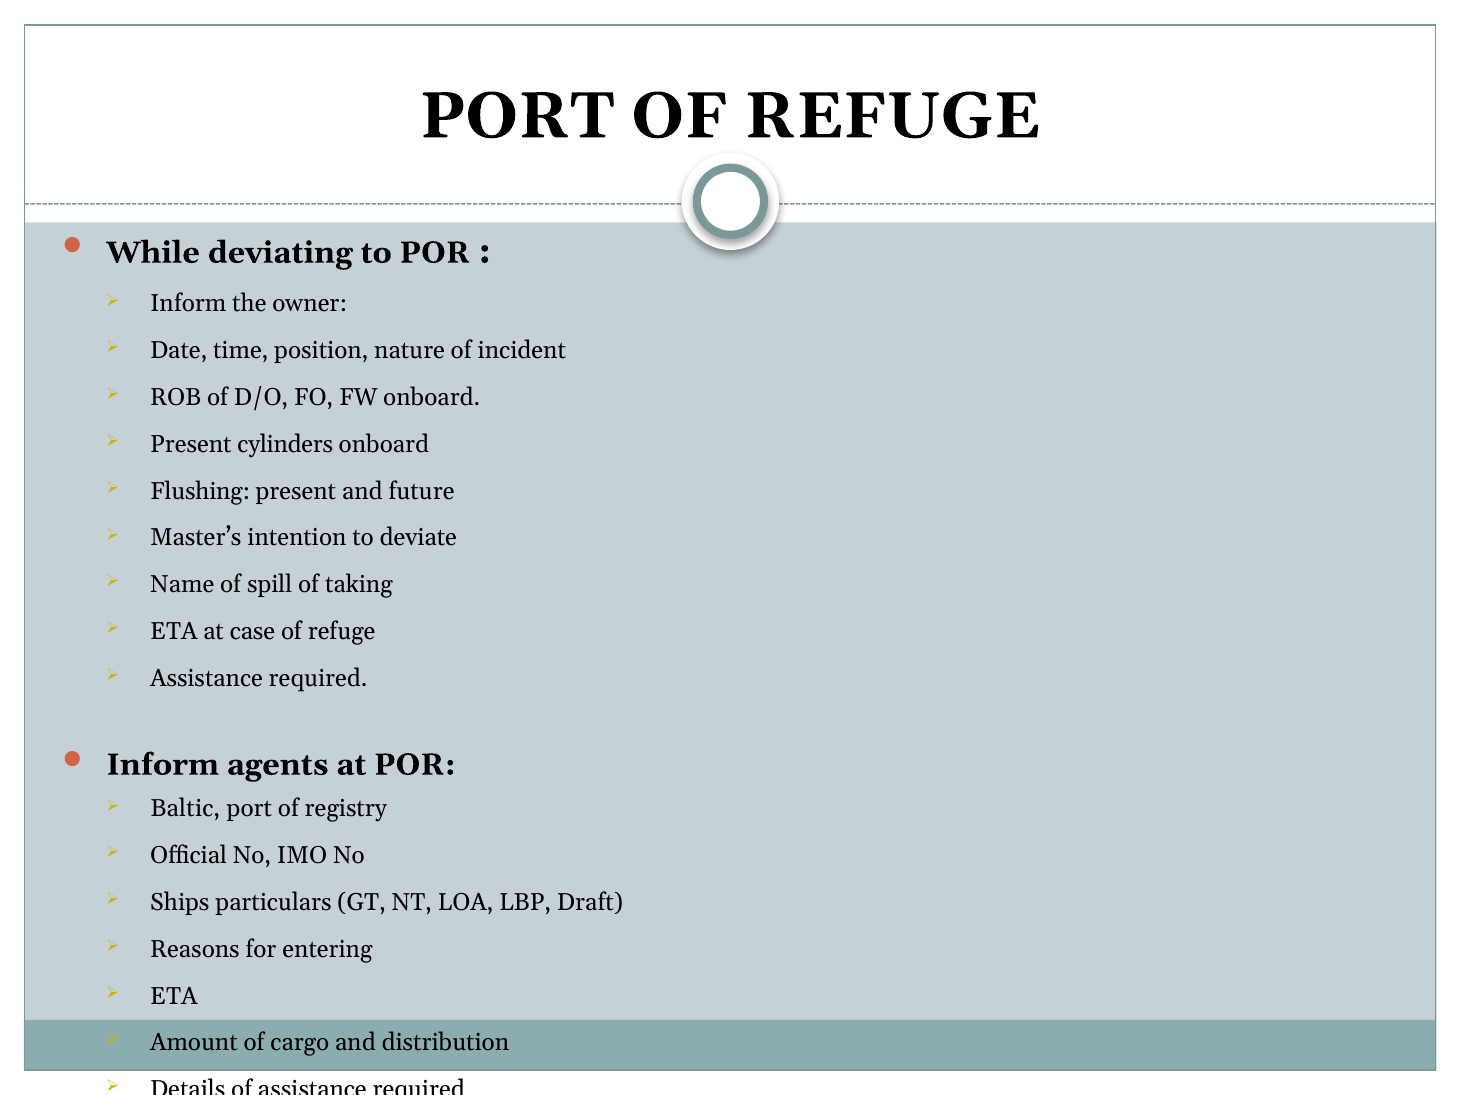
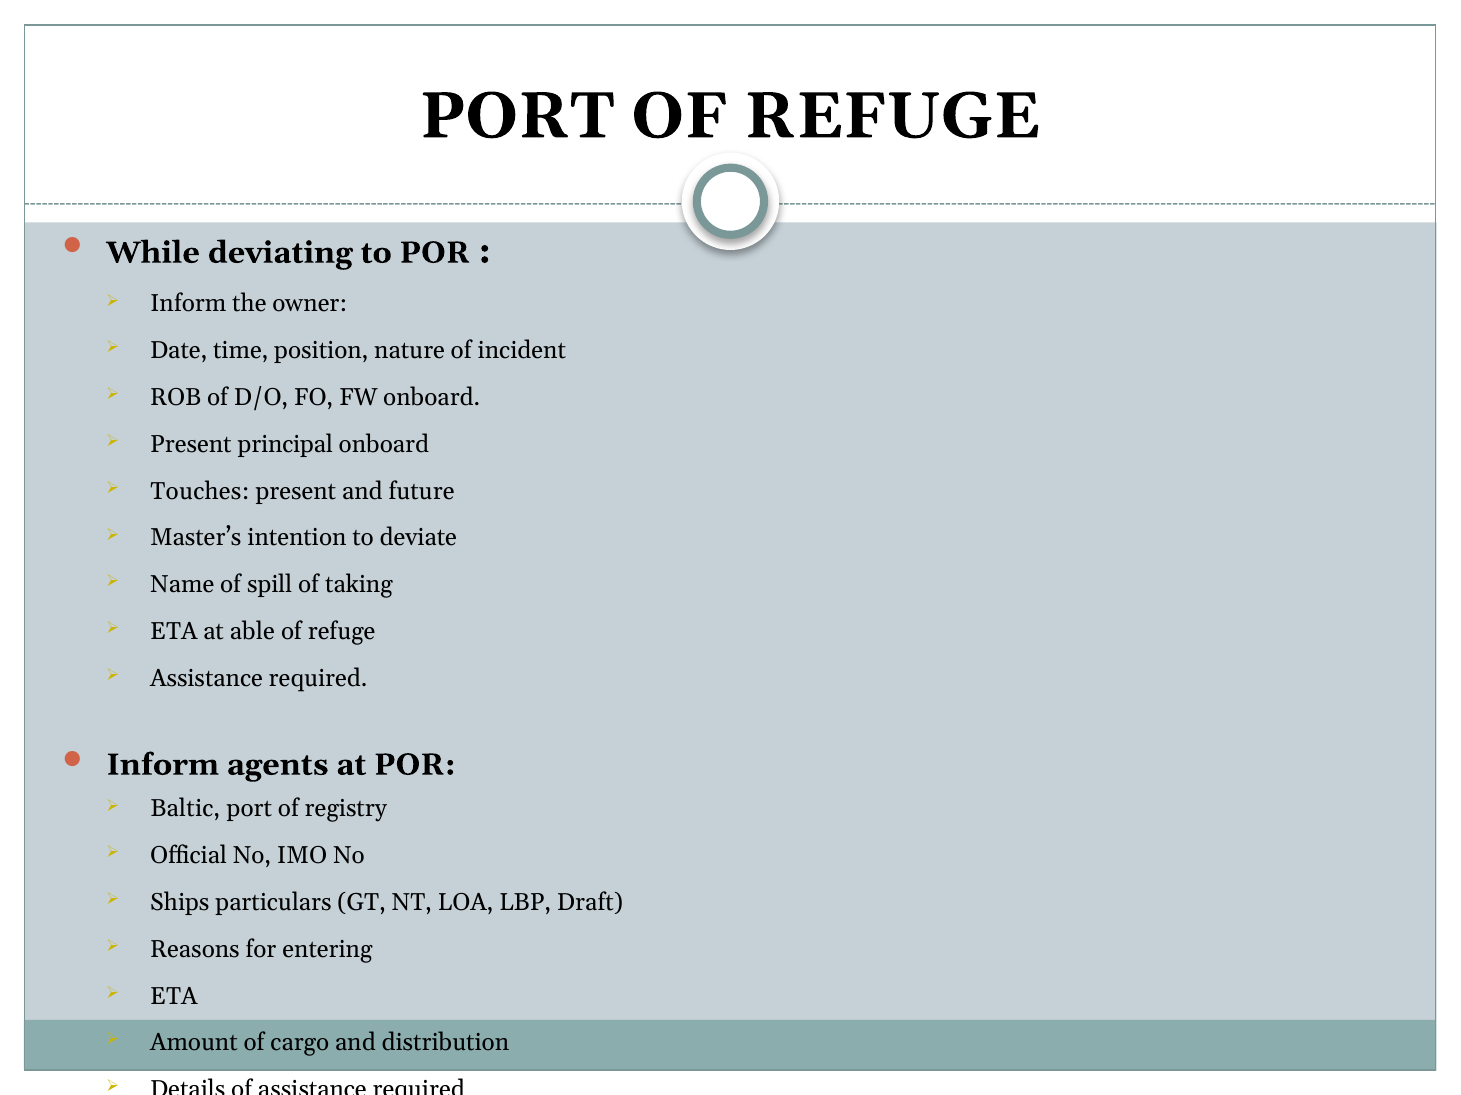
cylinders: cylinders -> principal
Flushing: Flushing -> Touches
case: case -> able
